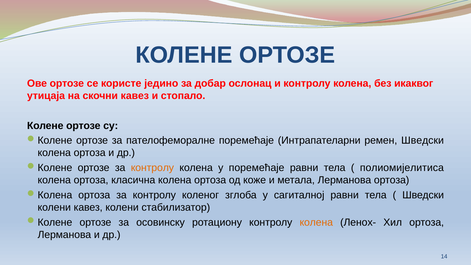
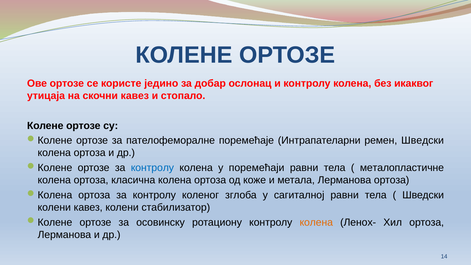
контролу at (152, 168) colour: orange -> blue
у поремећаје: поремећаје -> поремећаји
полиомијелитиса: полиомијелитиса -> металопластичне
